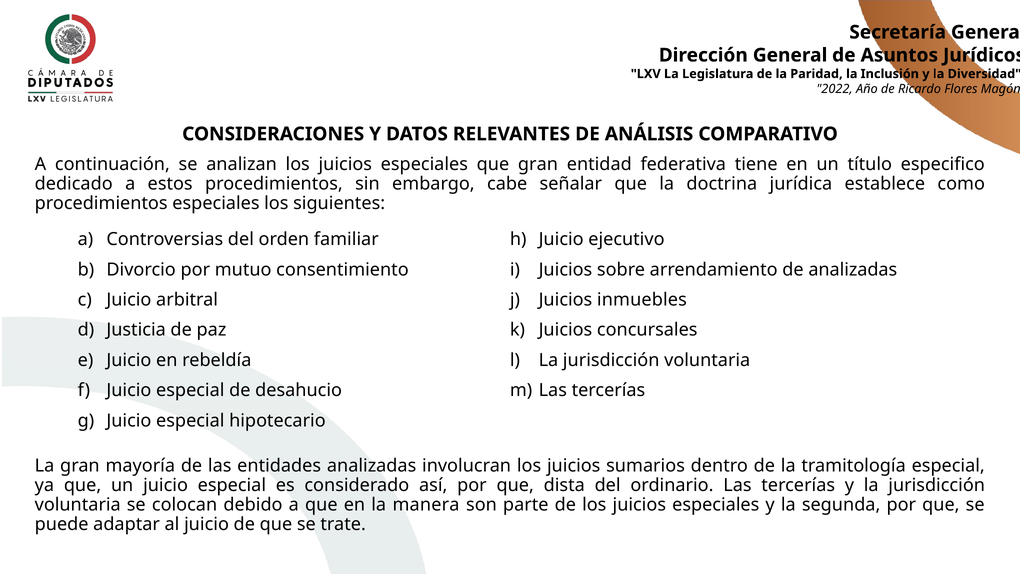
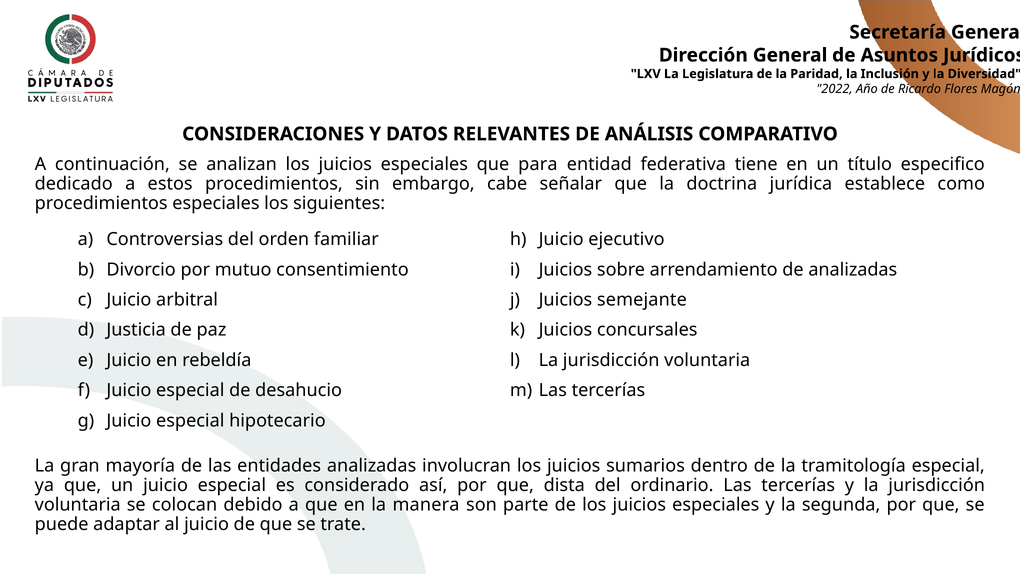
que gran: gran -> para
inmuebles: inmuebles -> semejante
